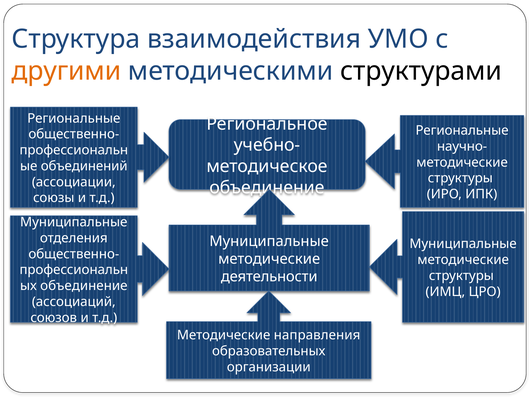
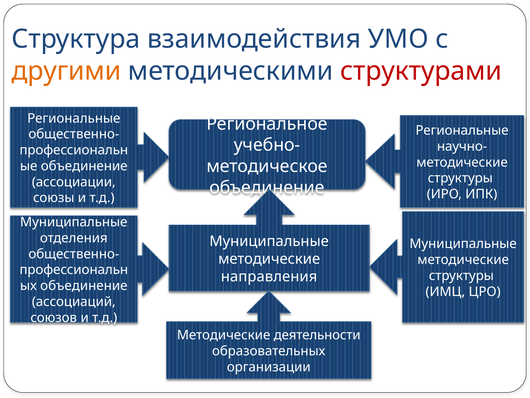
структурами colour: black -> red
объединений at (84, 166): объединений -> объединение
деятельности: деятельности -> направления
направления: направления -> деятельности
